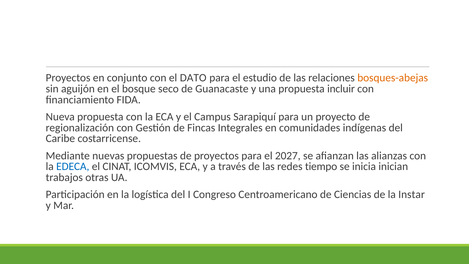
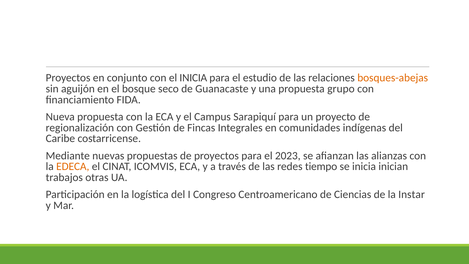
el DATO: DATO -> INICIA
incluir: incluir -> grupo
2027: 2027 -> 2023
EDECA colour: blue -> orange
